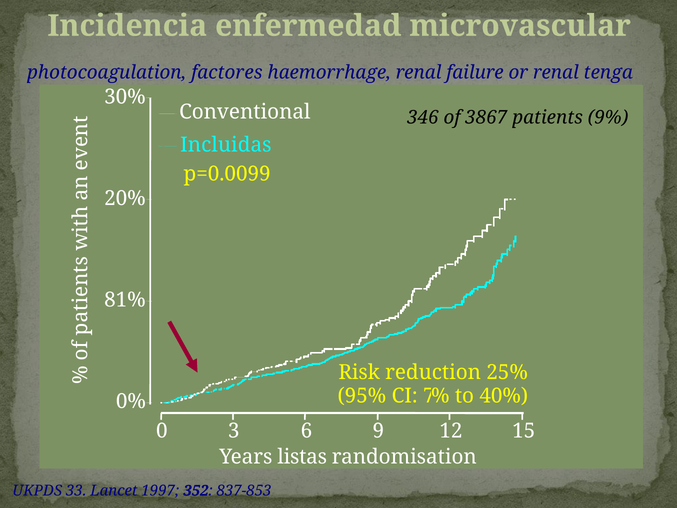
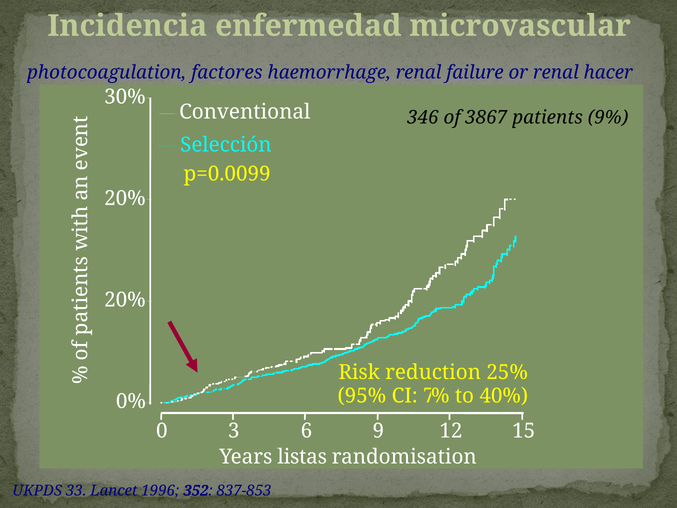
tenga: tenga -> hacer
Incluidas: Incluidas -> Selección
81% at (125, 300): 81% -> 20%
1997: 1997 -> 1996
